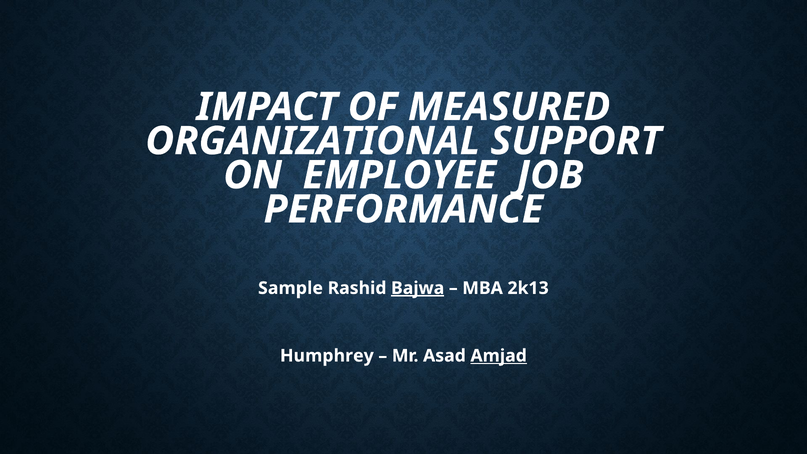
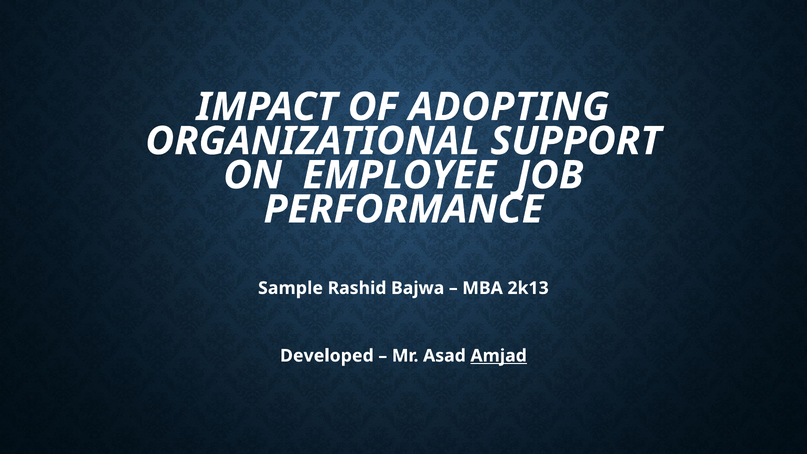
MEASURED: MEASURED -> ADOPTING
Bajwa underline: present -> none
Humphrey: Humphrey -> Developed
